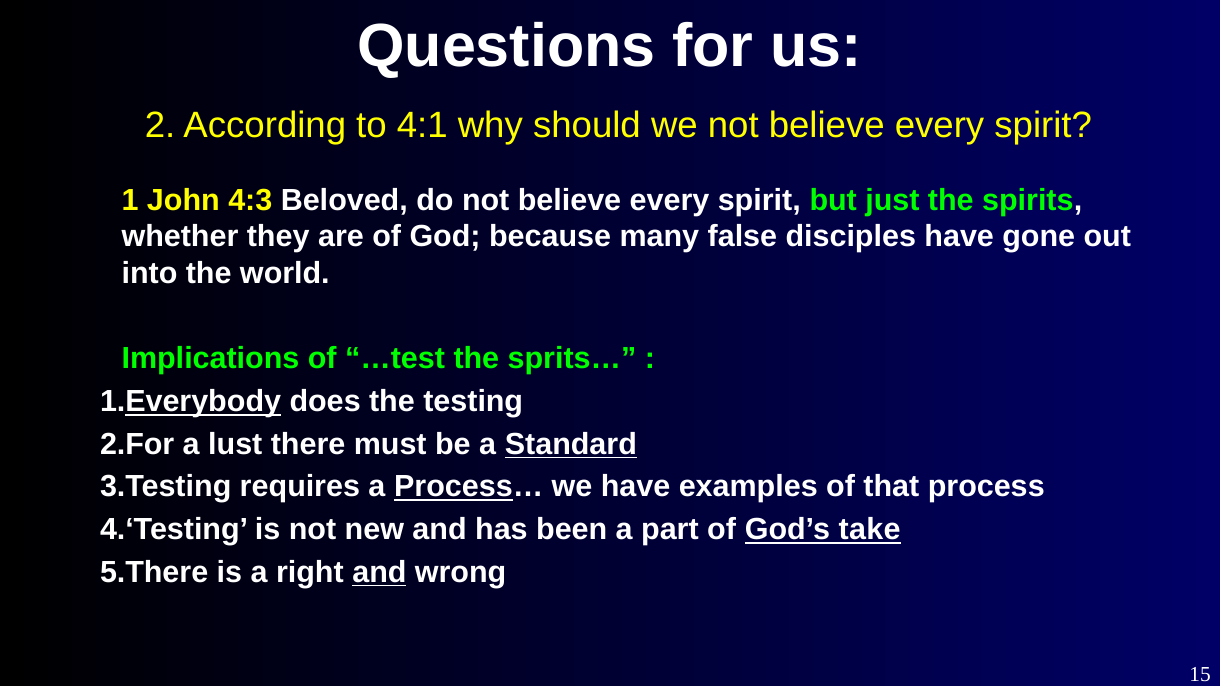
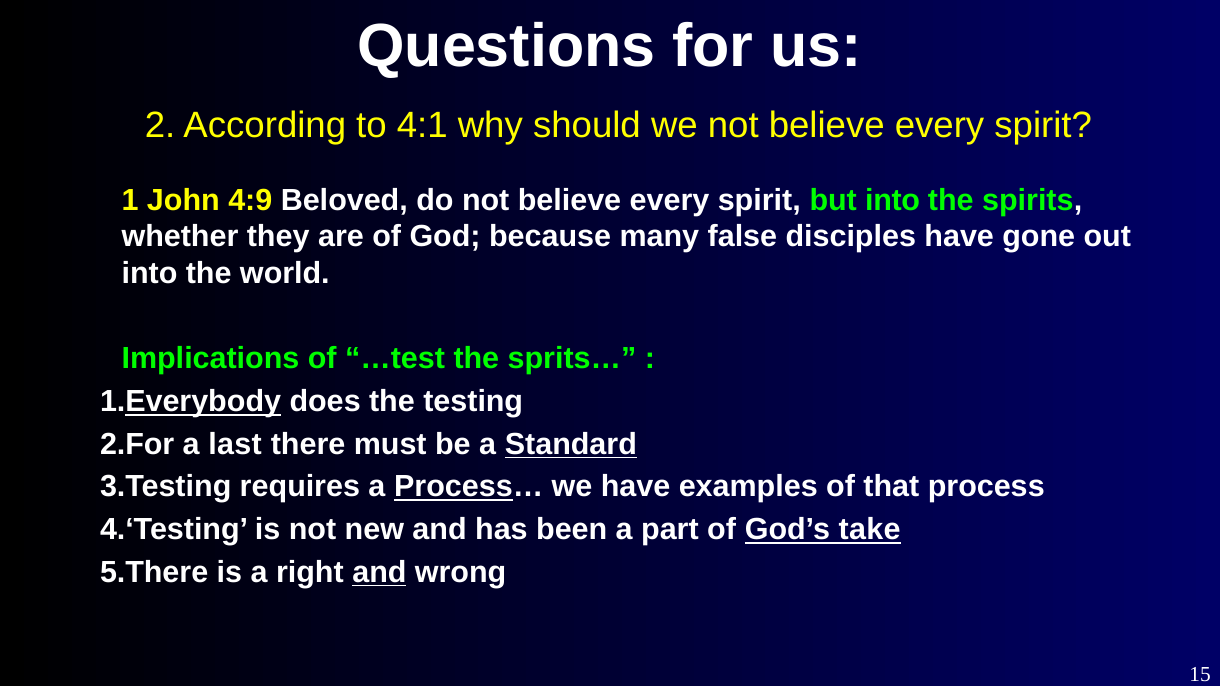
4:3: 4:3 -> 4:9
but just: just -> into
lust: lust -> last
